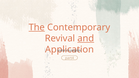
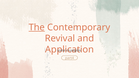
and underline: present -> none
